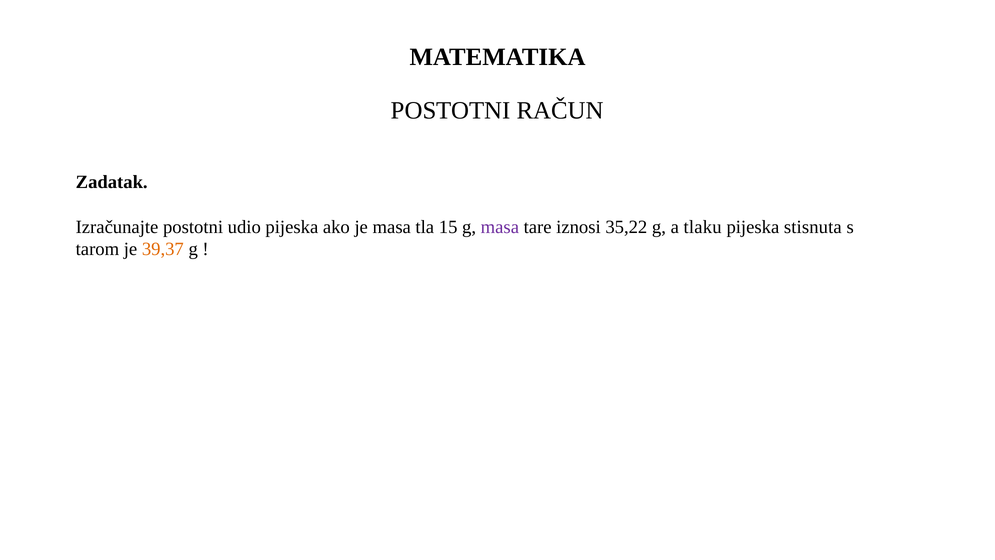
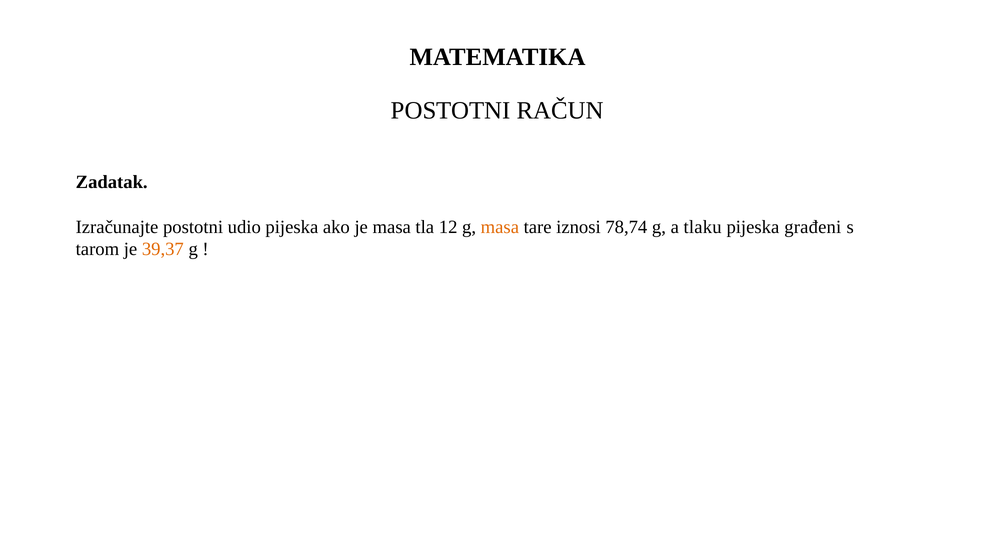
15: 15 -> 12
masa at (500, 227) colour: purple -> orange
35,22: 35,22 -> 78,74
stisnuta: stisnuta -> građeni
